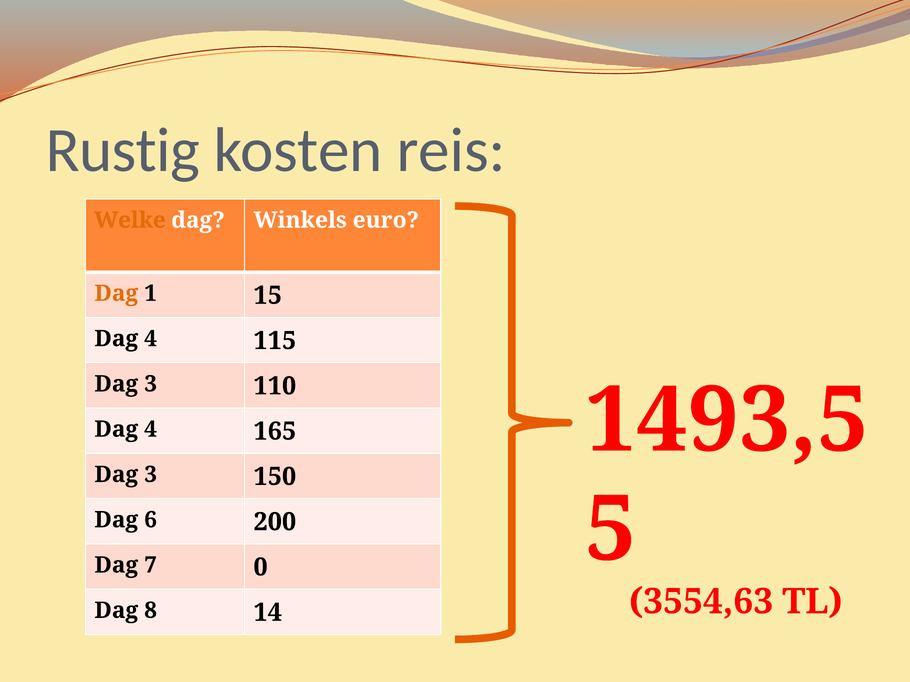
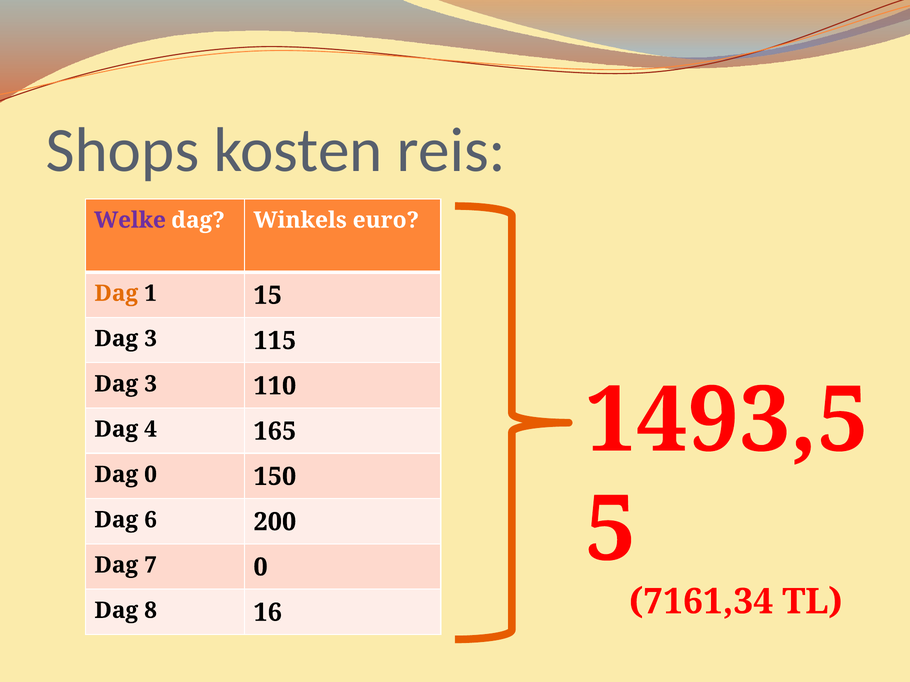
Rustig: Rustig -> Shops
Welke colour: orange -> purple
4 at (151, 339): 4 -> 3
3 at (151, 475): 3 -> 0
3554,63: 3554,63 -> 7161,34
14: 14 -> 16
